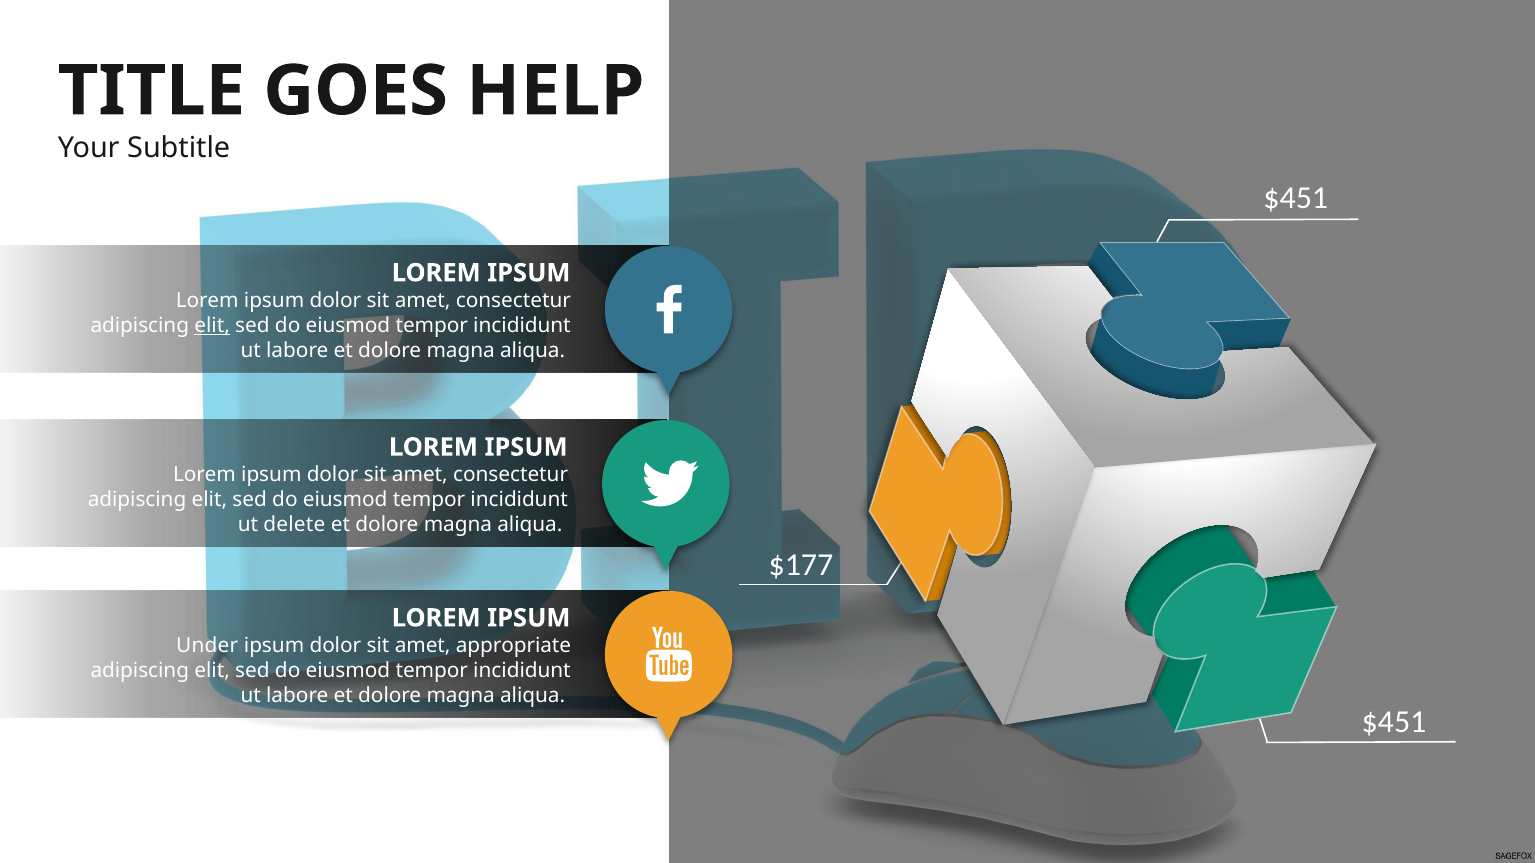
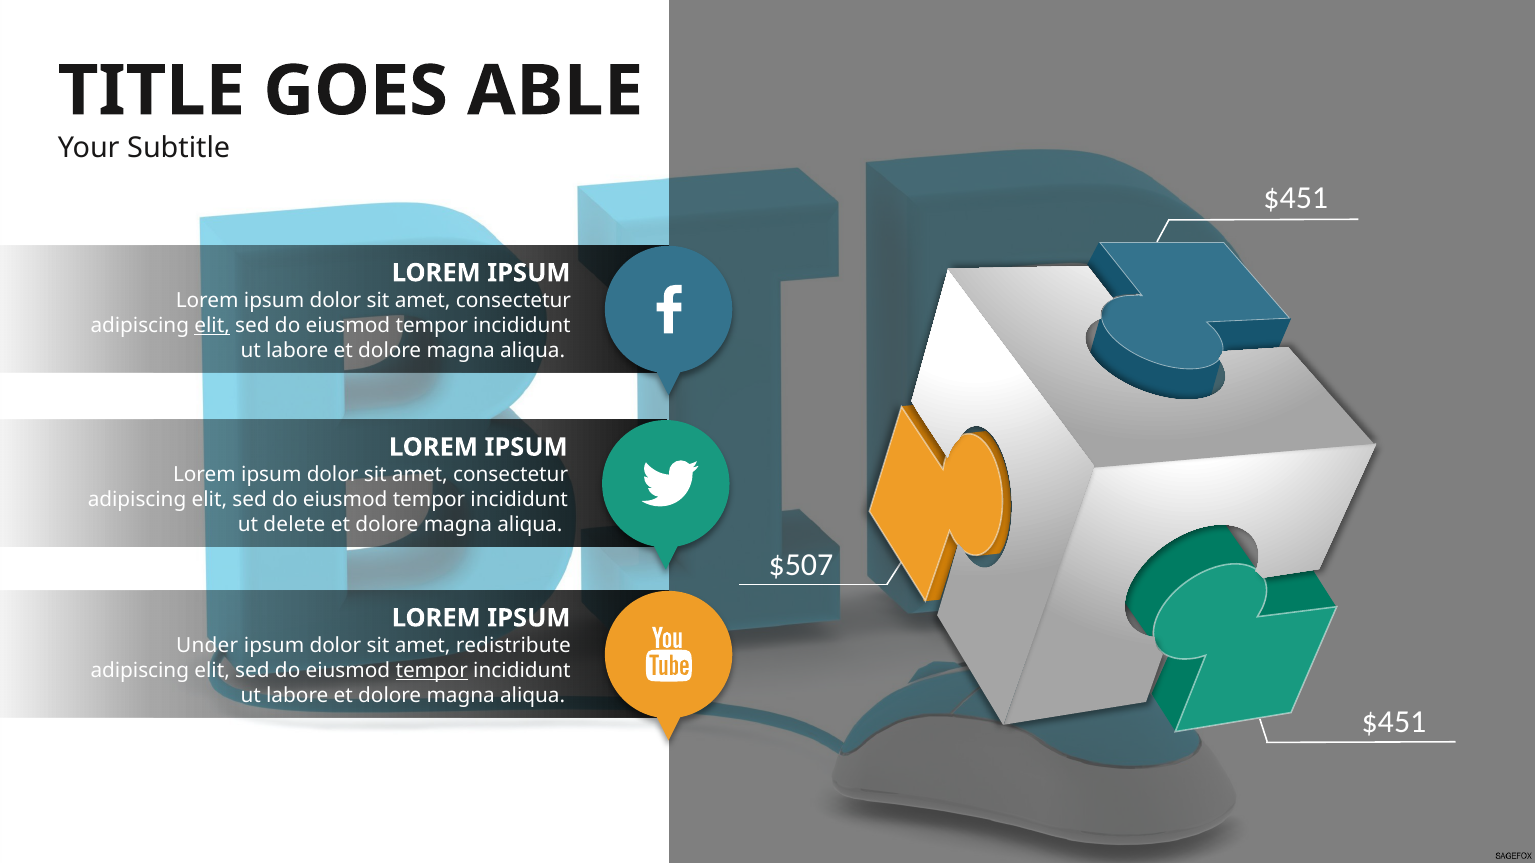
HELP: HELP -> ABLE
$177: $177 -> $507
appropriate: appropriate -> redistribute
tempor at (432, 671) underline: none -> present
